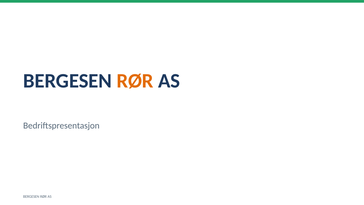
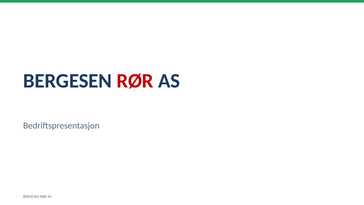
RØR at (135, 81) colour: orange -> red
